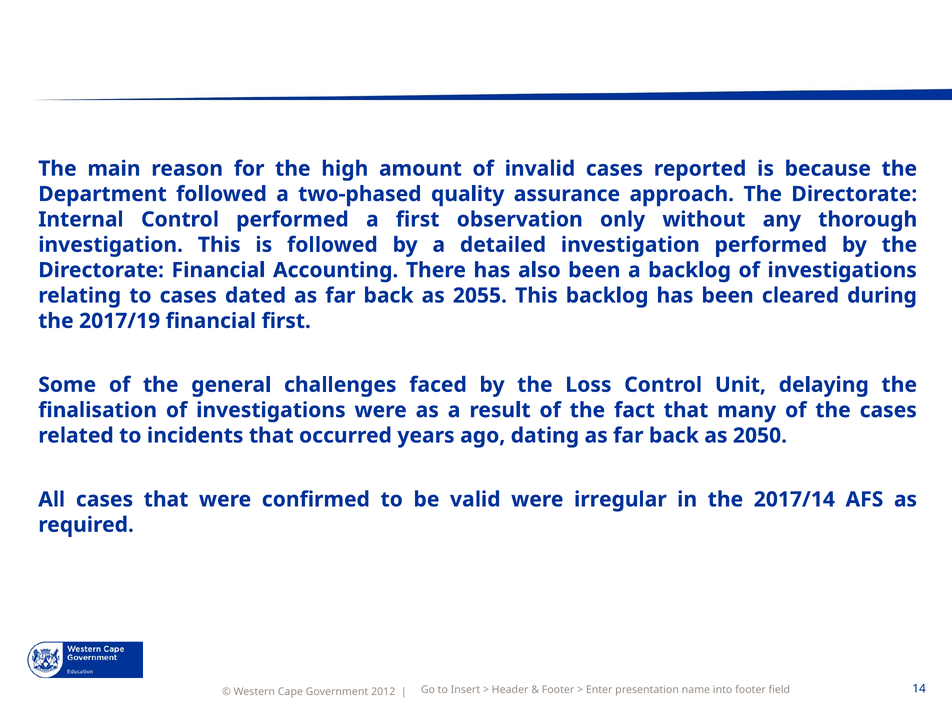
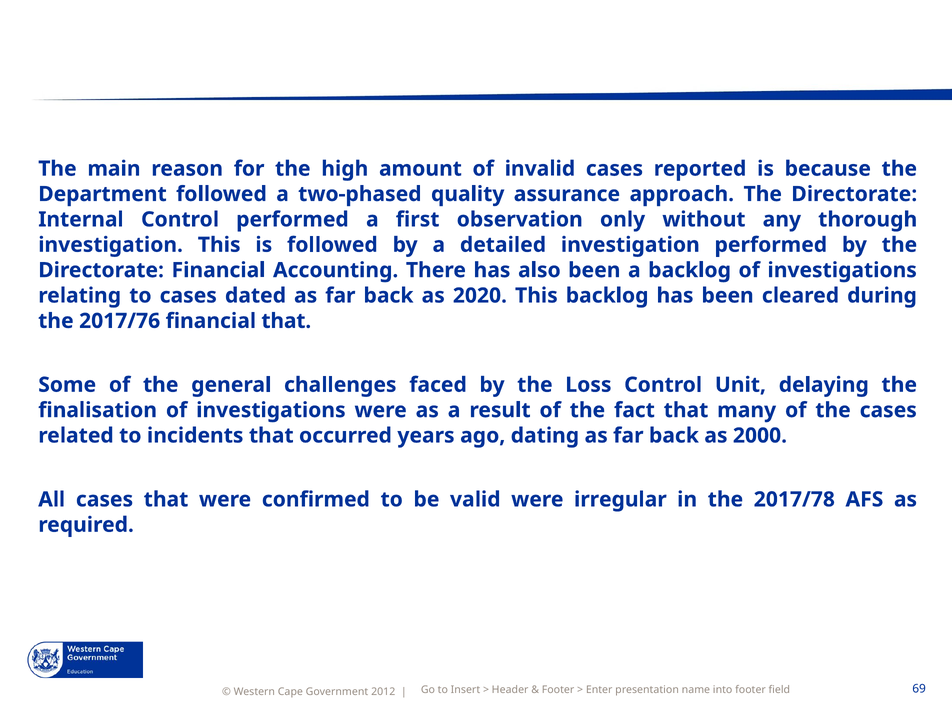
2055: 2055 -> 2020
2017/19: 2017/19 -> 2017/76
financial first: first -> that
2050: 2050 -> 2000
2017/14: 2017/14 -> 2017/78
14: 14 -> 69
